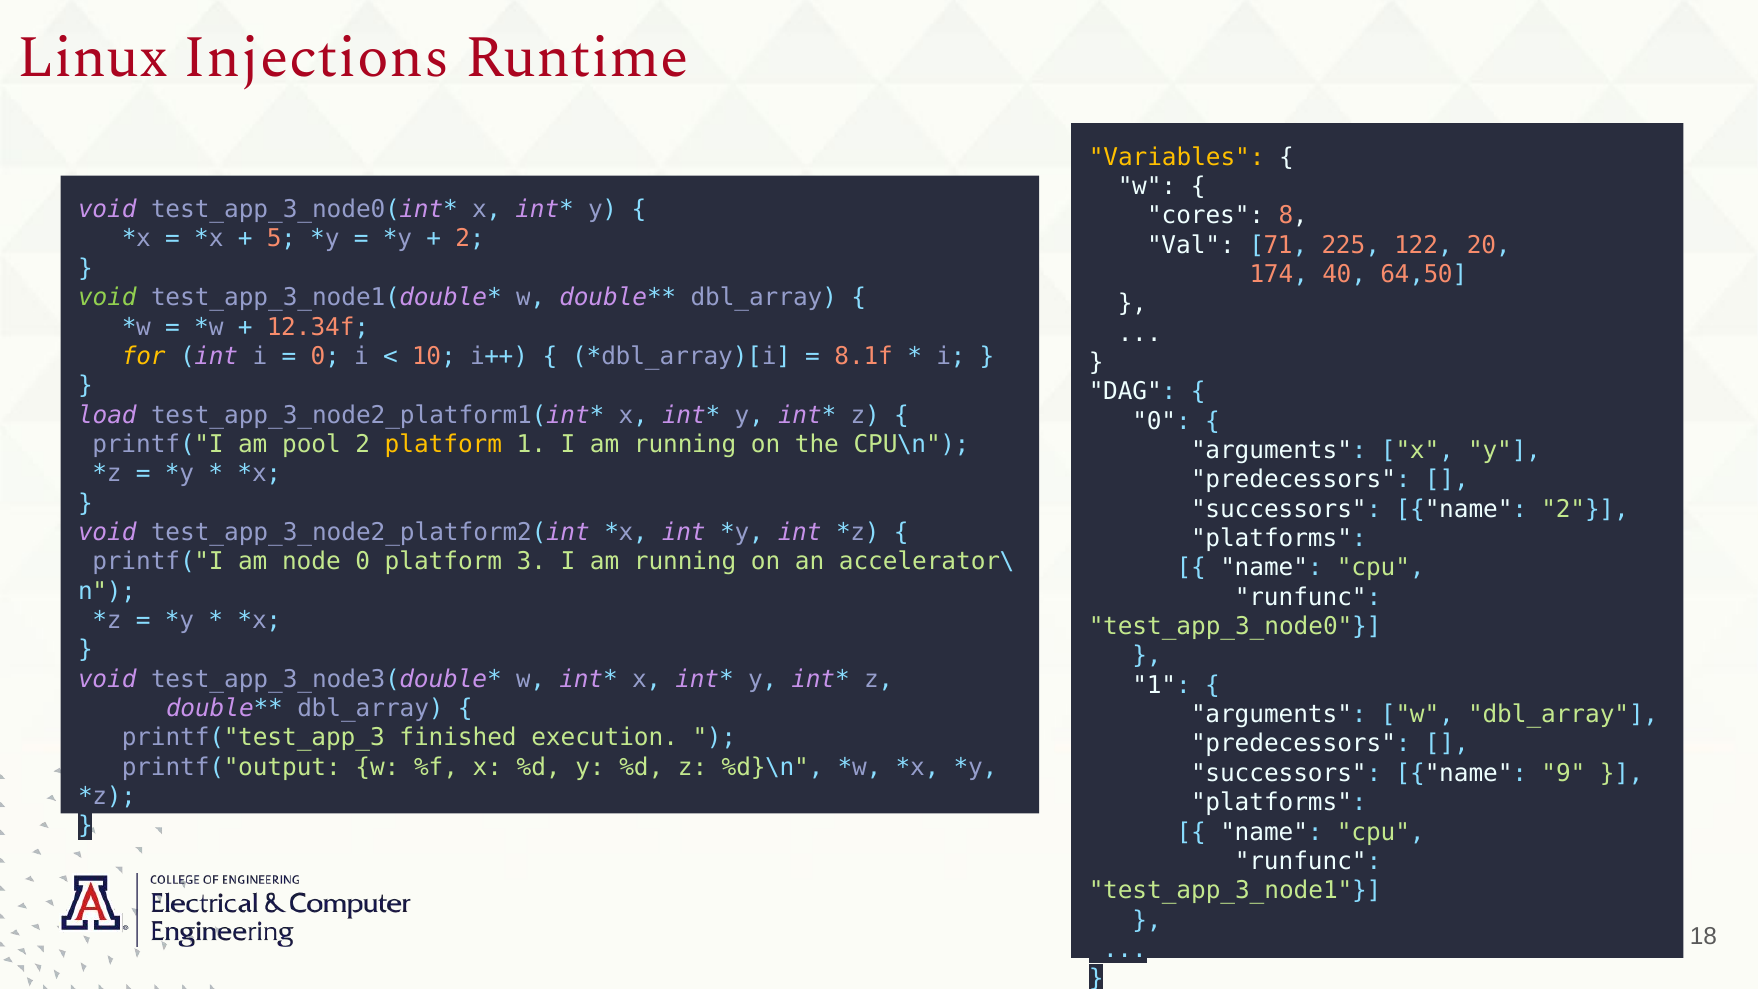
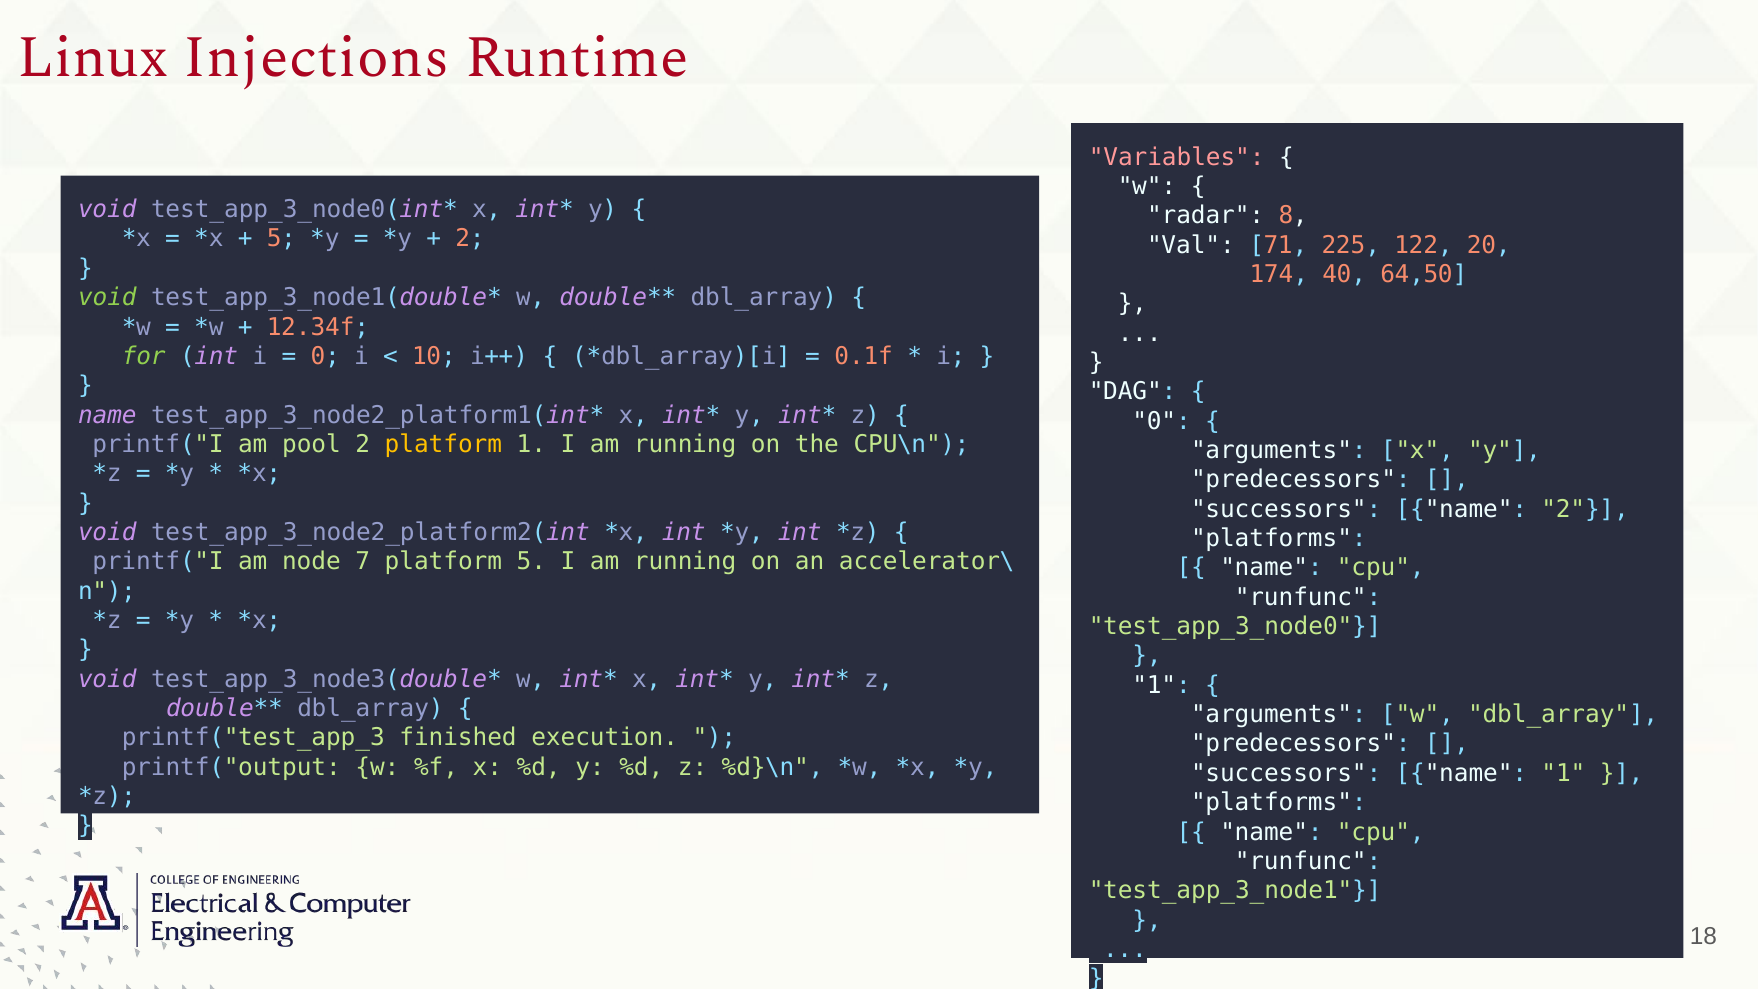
Variables colour: yellow -> pink
cores: cores -> radar
for colour: yellow -> light green
8.1f: 8.1f -> 0.1f
load at (107, 415): load -> name
node 0: 0 -> 7
platform 3: 3 -> 5
name 9: 9 -> 1
